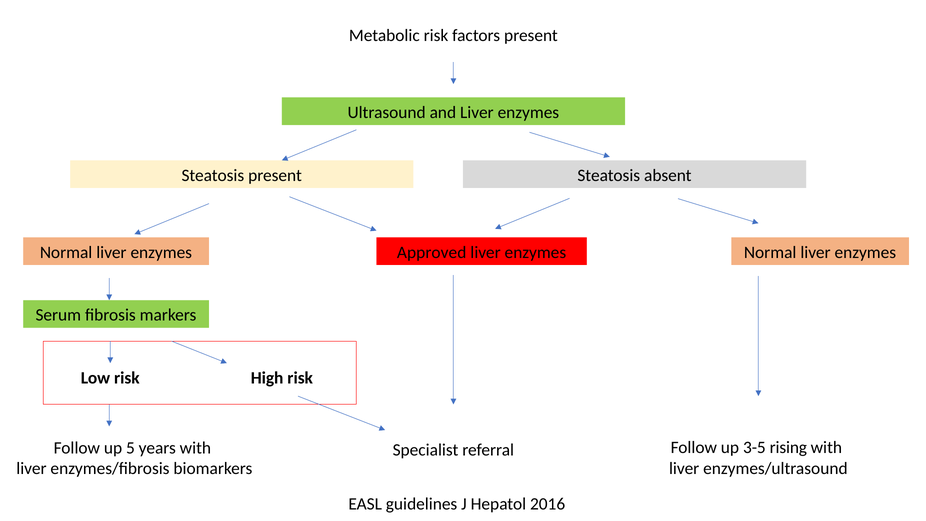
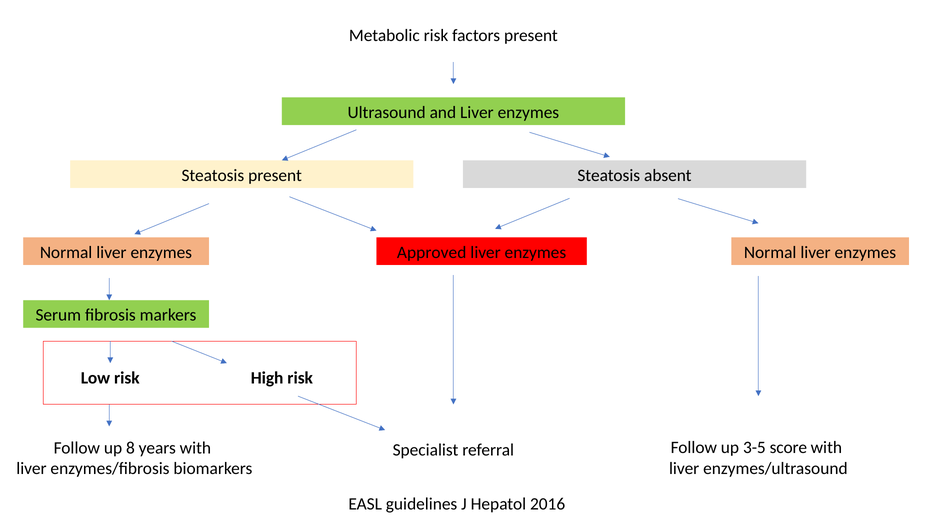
rising: rising -> score
5: 5 -> 8
